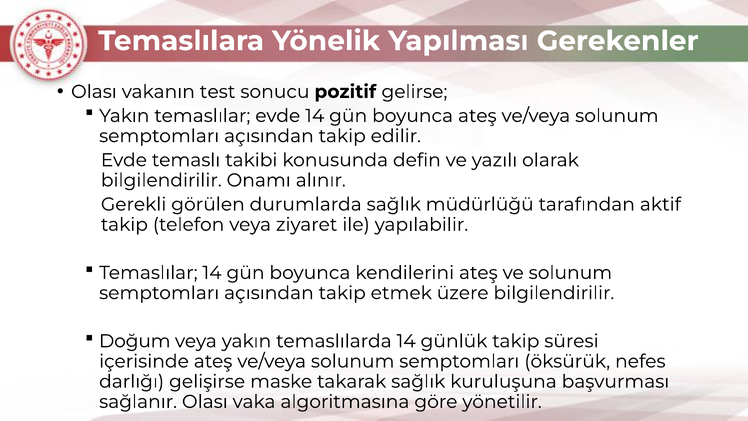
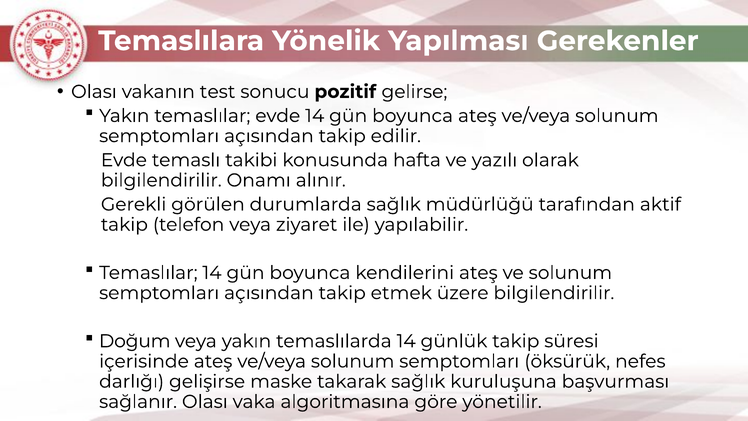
defin: defin -> hafta
